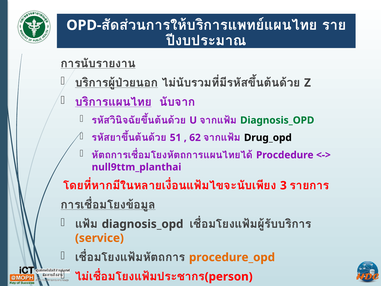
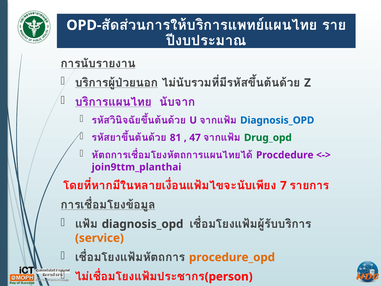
Diagnosis_OPD at (277, 120) colour: green -> blue
51: 51 -> 81
62: 62 -> 47
Drug_opd colour: black -> green
null9ttm_planthai: null9ttm_planthai -> join9ttm_planthai
3: 3 -> 7
